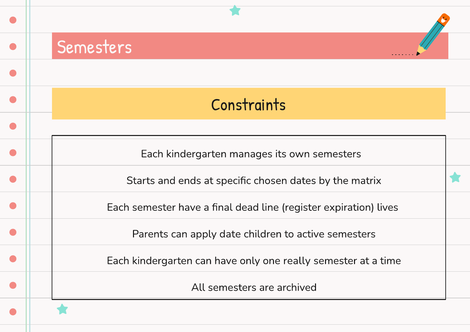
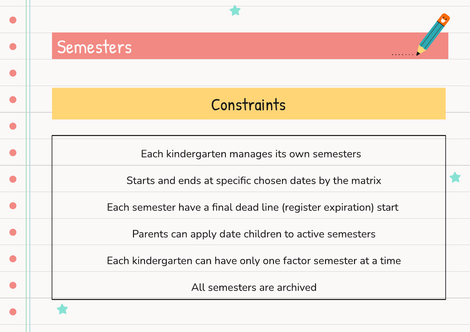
lives: lives -> start
really: really -> factor
